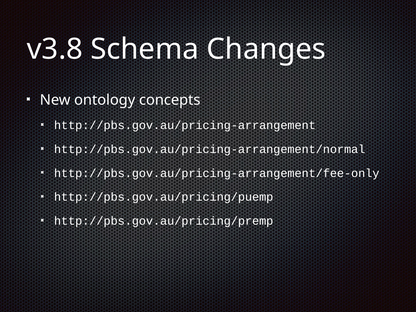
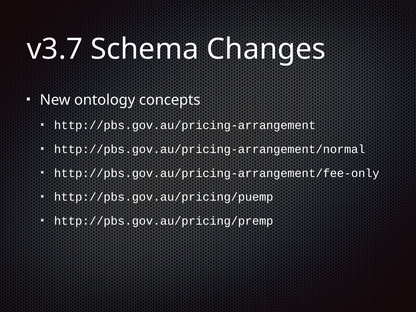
v3.8: v3.8 -> v3.7
